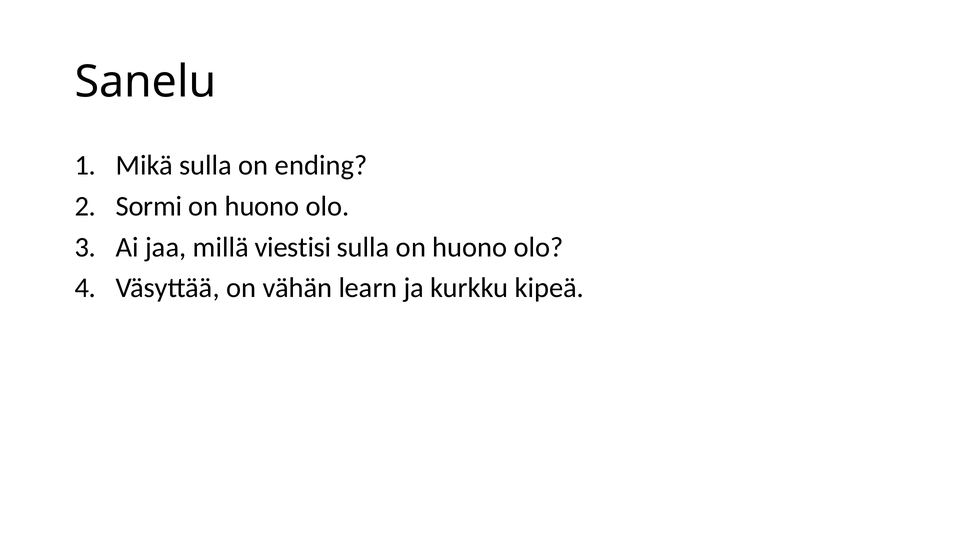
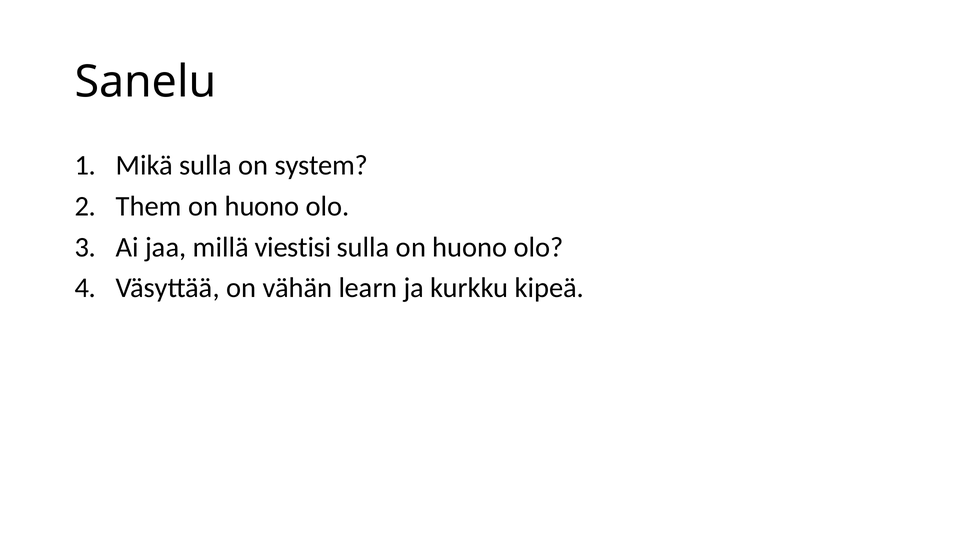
ending: ending -> system
Sormi: Sormi -> Them
